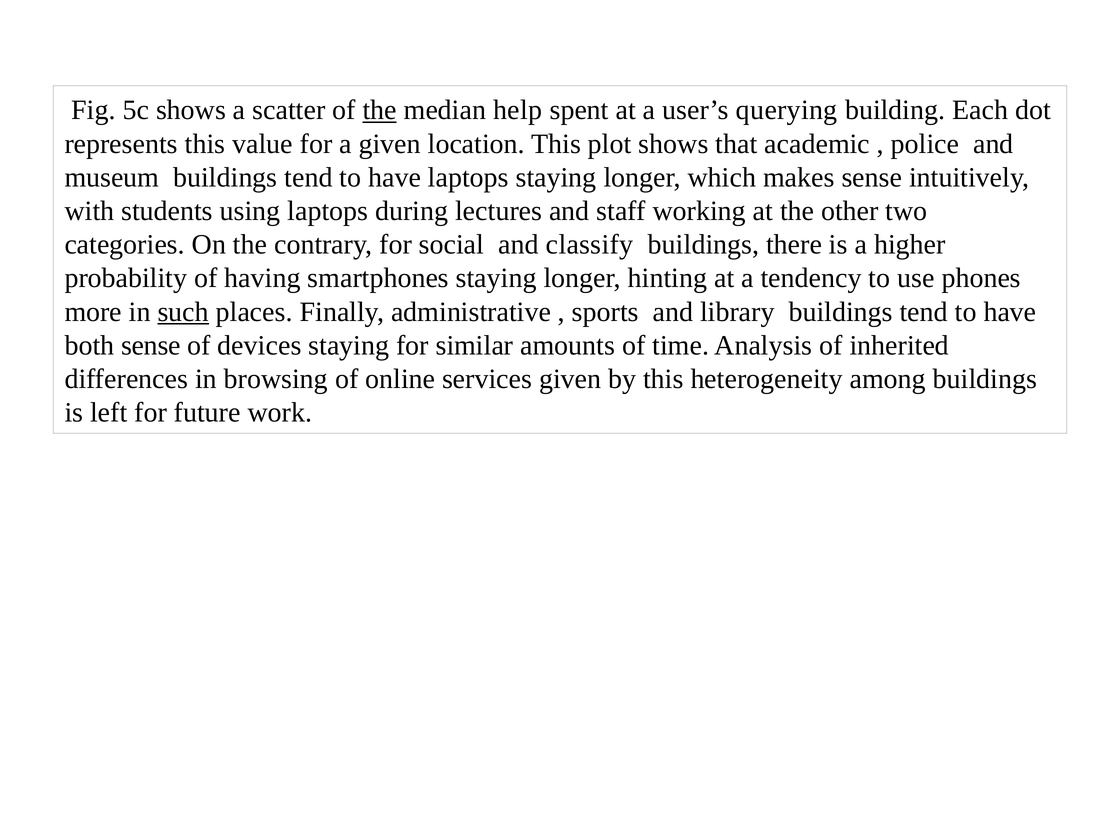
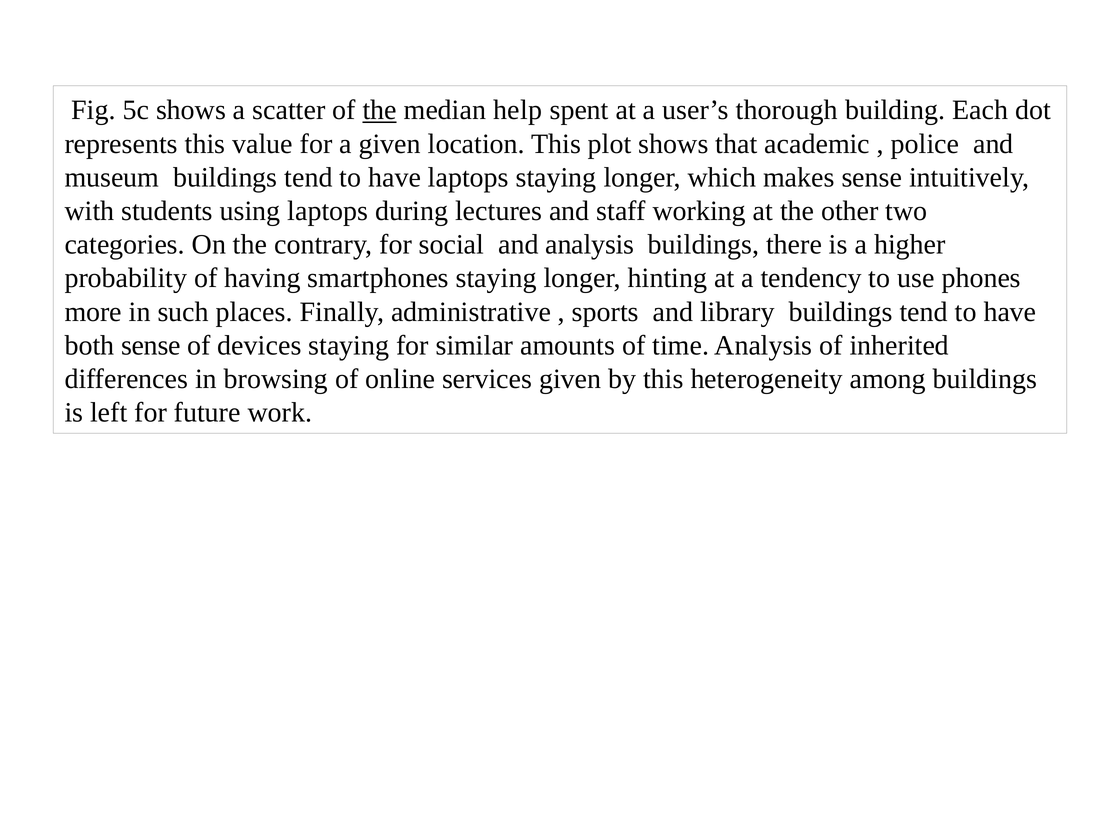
querying: querying -> thorough
and classify: classify -> analysis
such underline: present -> none
